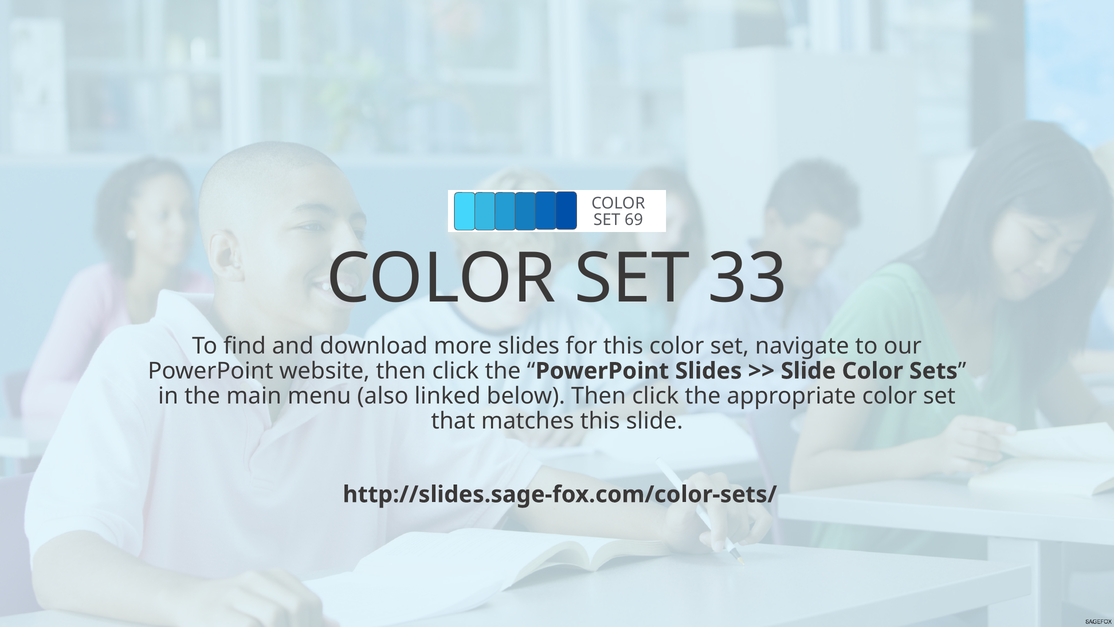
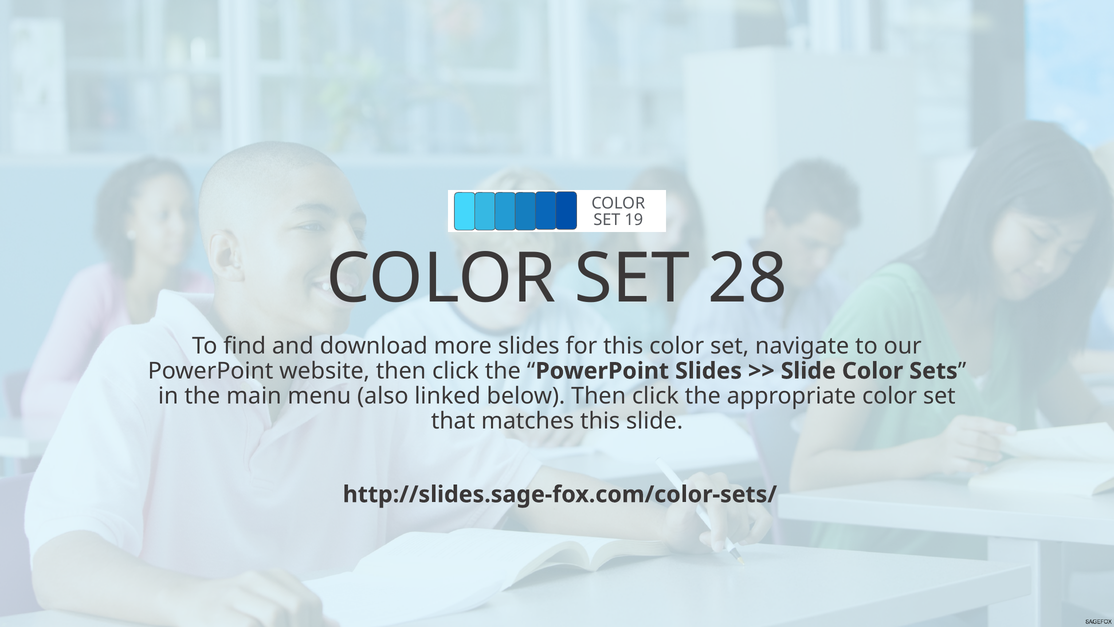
69: 69 -> 19
33: 33 -> 28
